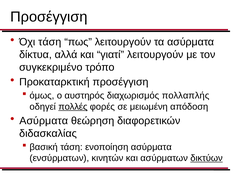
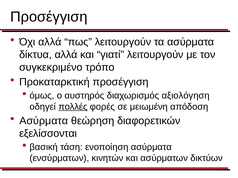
Όχι τάση: τάση -> αλλά
πολλαπλής: πολλαπλής -> αξιολόγηση
διδασκαλίας: διδασκαλίας -> εξελίσσονται
δικτύων underline: present -> none
